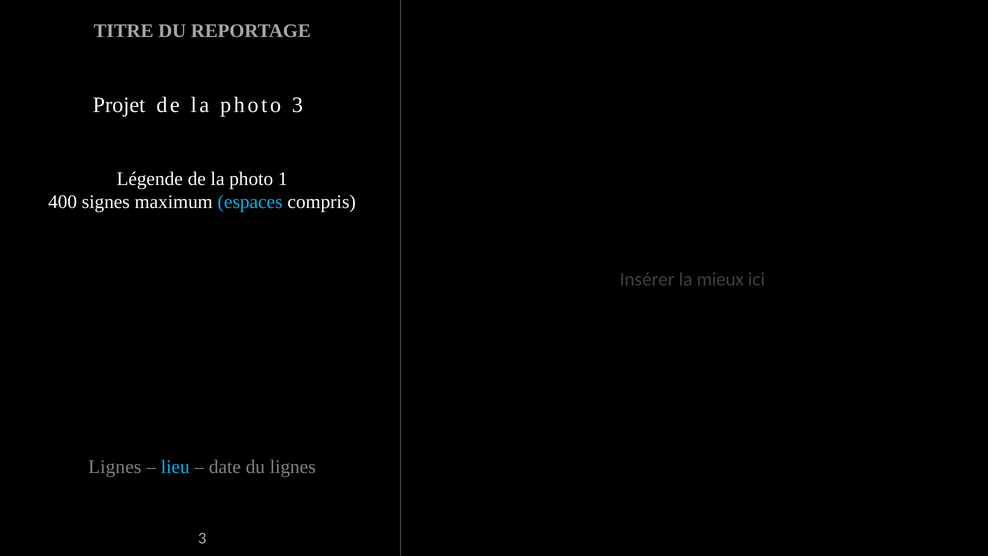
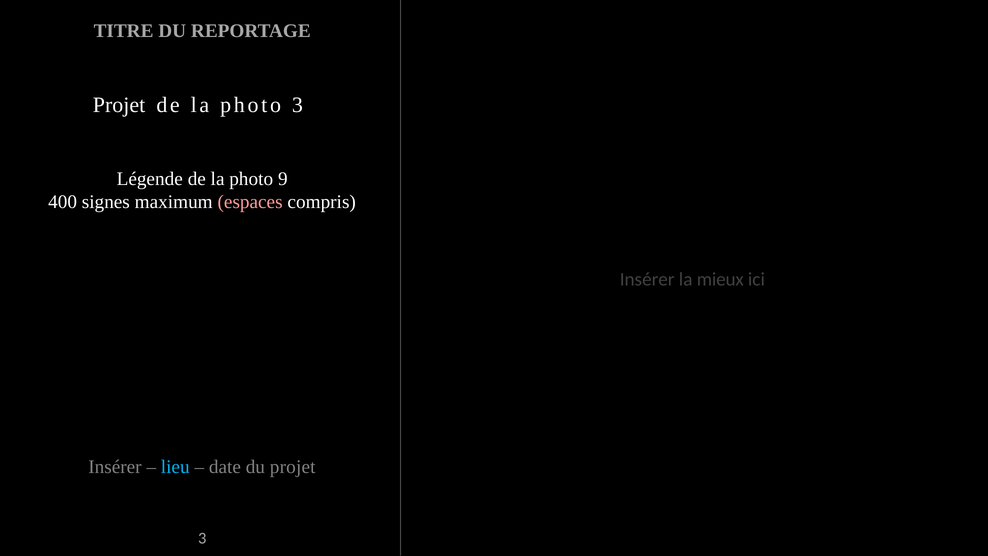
1: 1 -> 9
espaces colour: light blue -> pink
Lignes at (115, 467): Lignes -> Insérer
du lignes: lignes -> projet
